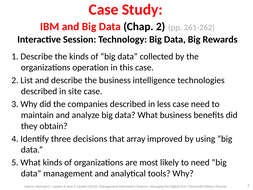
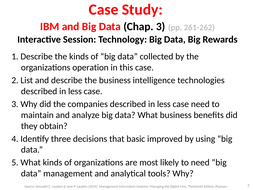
Chap 2: 2 -> 3
site at (75, 91): site -> less
array: array -> basic
